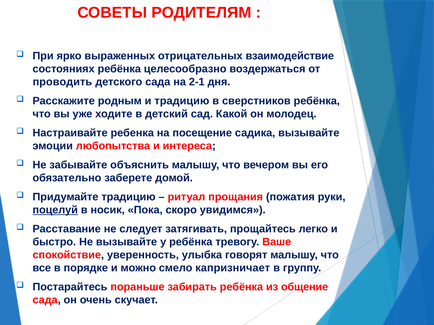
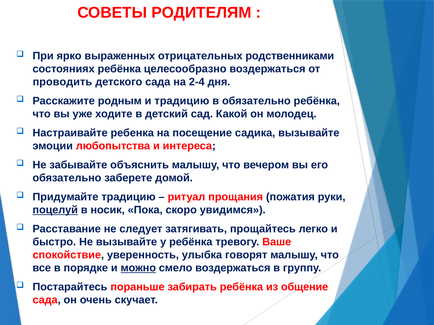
взаимодействие: взаимодействие -> родственниками
2-1: 2-1 -> 2-4
в сверстников: сверстников -> обязательно
можно underline: none -> present
смело капризничает: капризничает -> воздержаться
